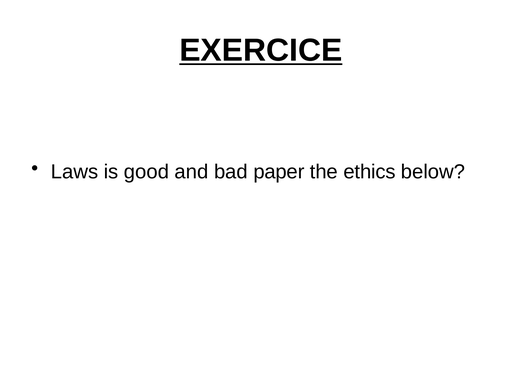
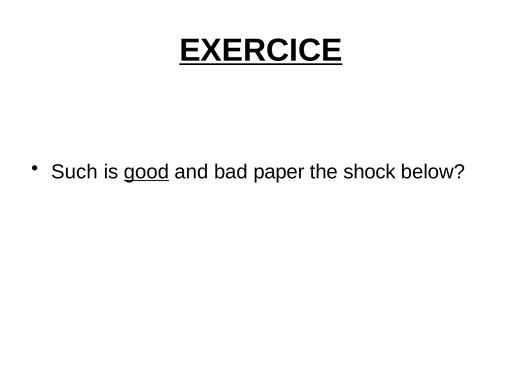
Laws: Laws -> Such
good underline: none -> present
ethics: ethics -> shock
